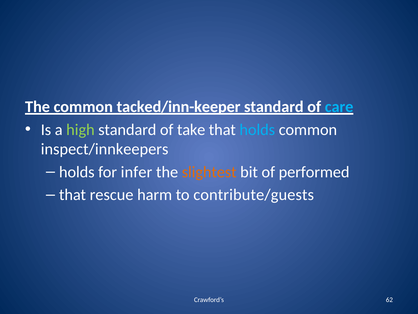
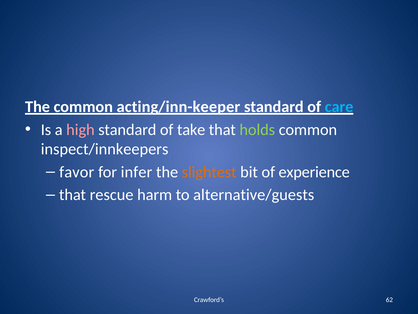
tacked/inn-keeper: tacked/inn-keeper -> acting/inn-keeper
high colour: light green -> pink
holds at (257, 130) colour: light blue -> light green
holds at (77, 172): holds -> favor
performed: performed -> experience
contribute/guests: contribute/guests -> alternative/guests
